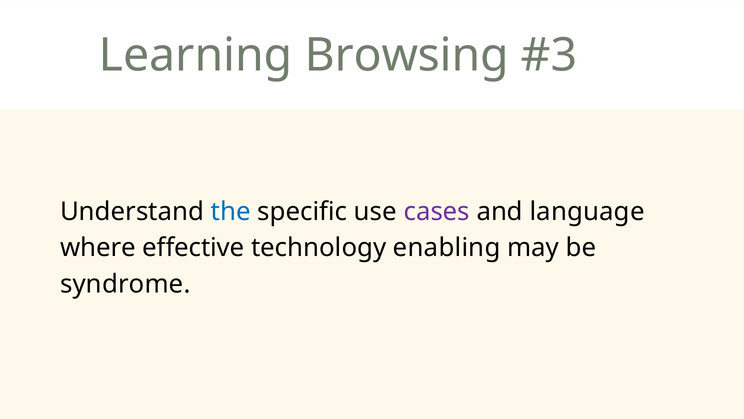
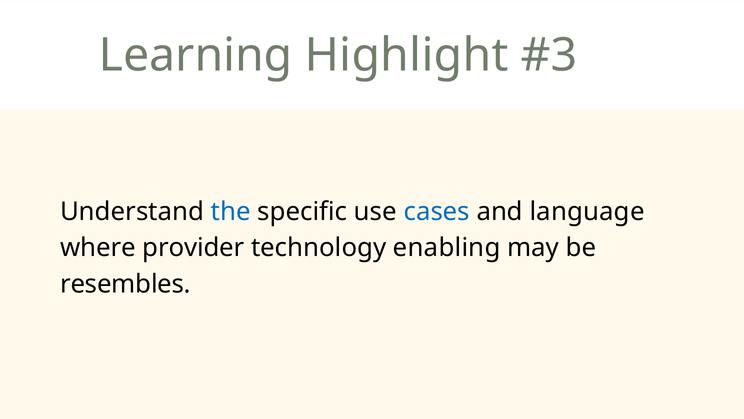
Browsing: Browsing -> Highlight
cases colour: purple -> blue
effective: effective -> provider
syndrome: syndrome -> resembles
